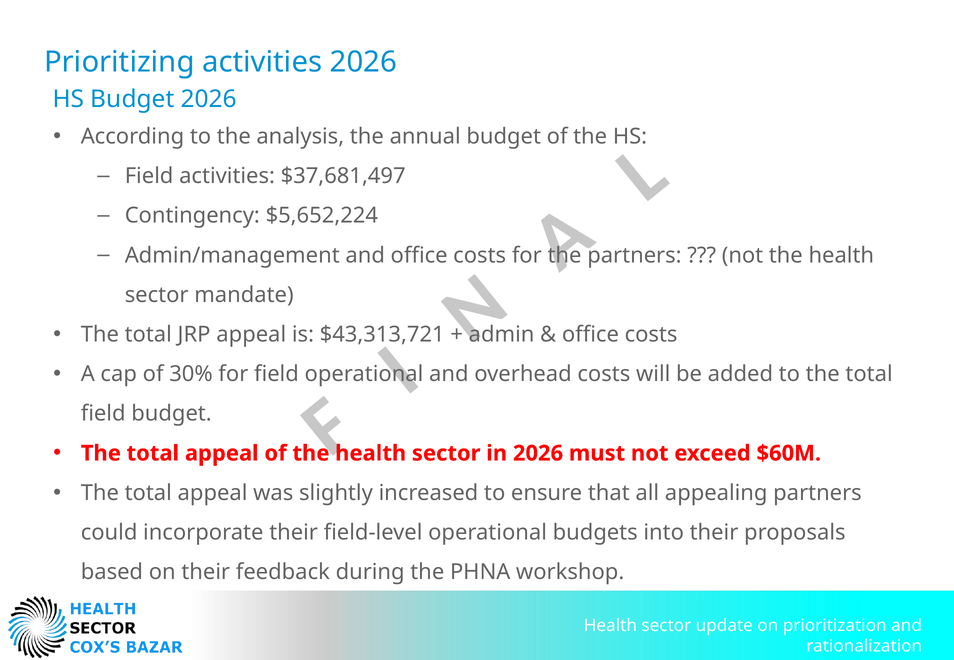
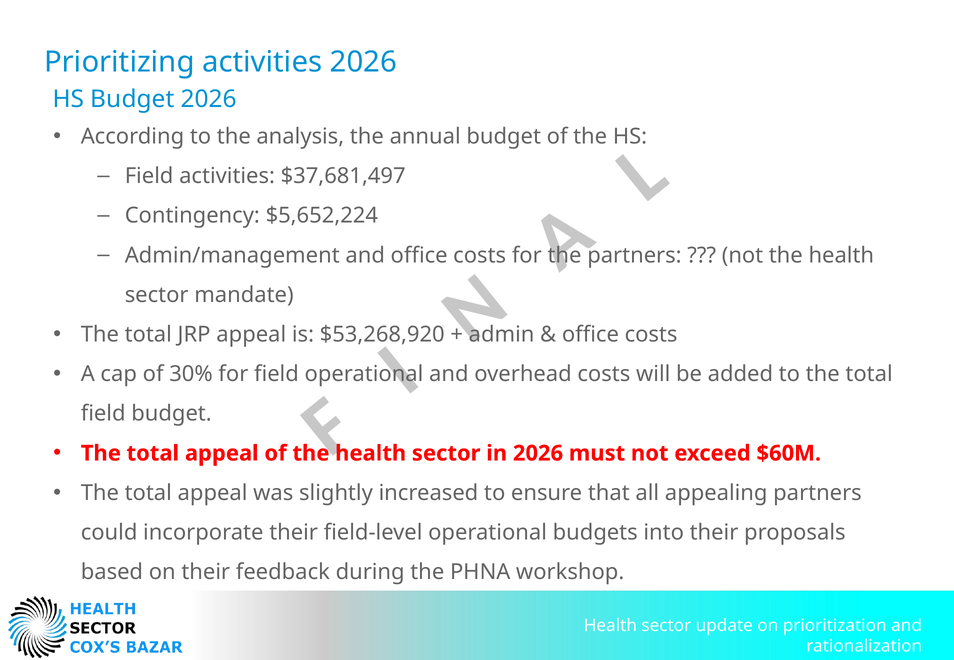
$43,313,721: $43,313,721 -> $53,268,920
